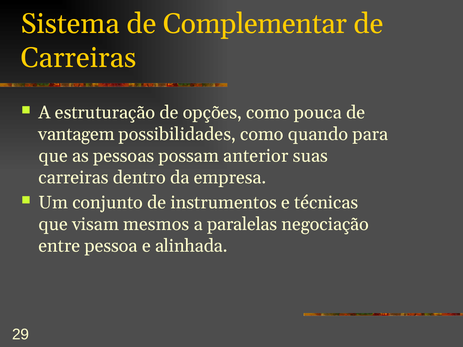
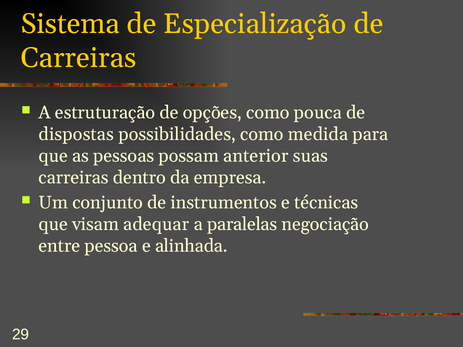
Complementar: Complementar -> Especialização
vantagem: vantagem -> dispostas
quando: quando -> medida
mesmos: mesmos -> adequar
